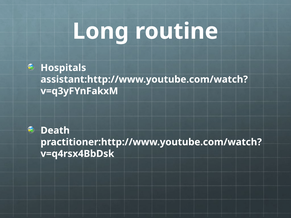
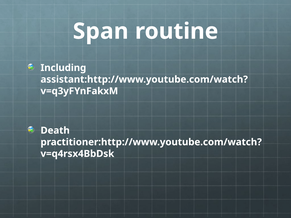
Long: Long -> Span
Hospitals: Hospitals -> Including
